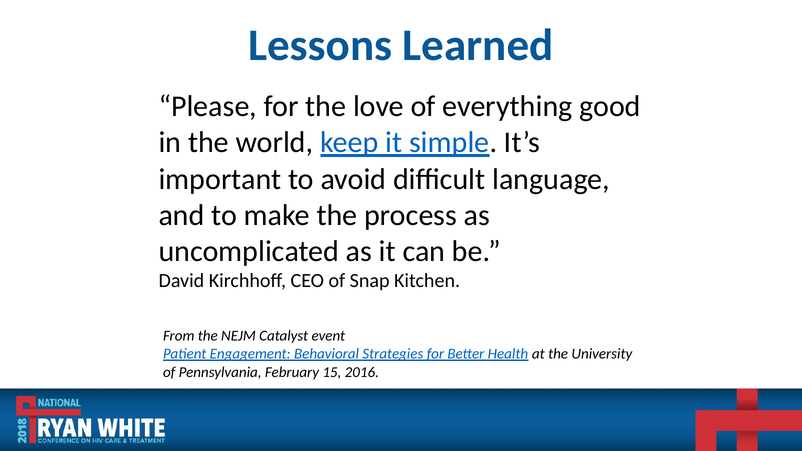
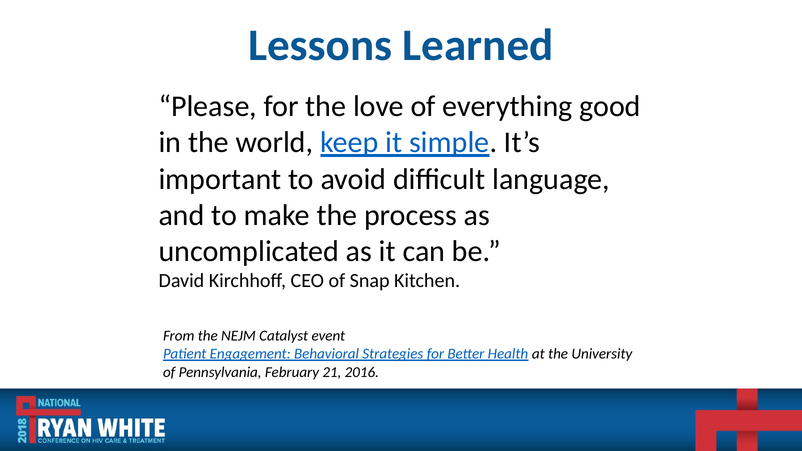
15: 15 -> 21
